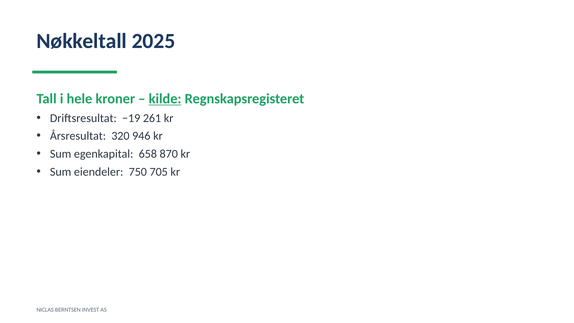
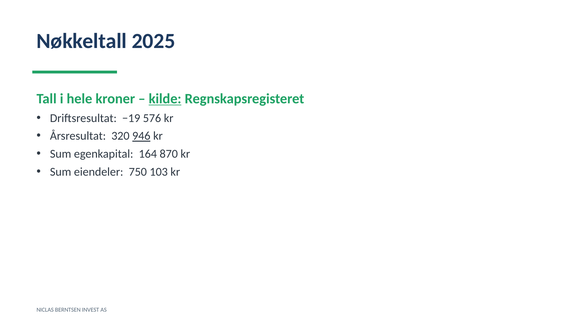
261: 261 -> 576
946 underline: none -> present
658: 658 -> 164
705: 705 -> 103
